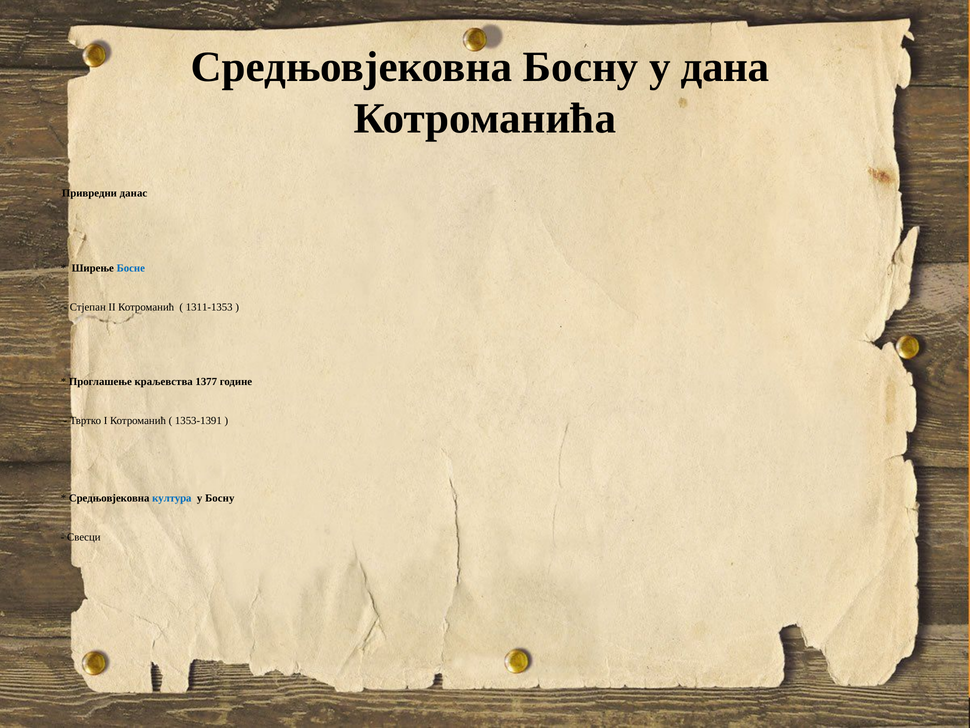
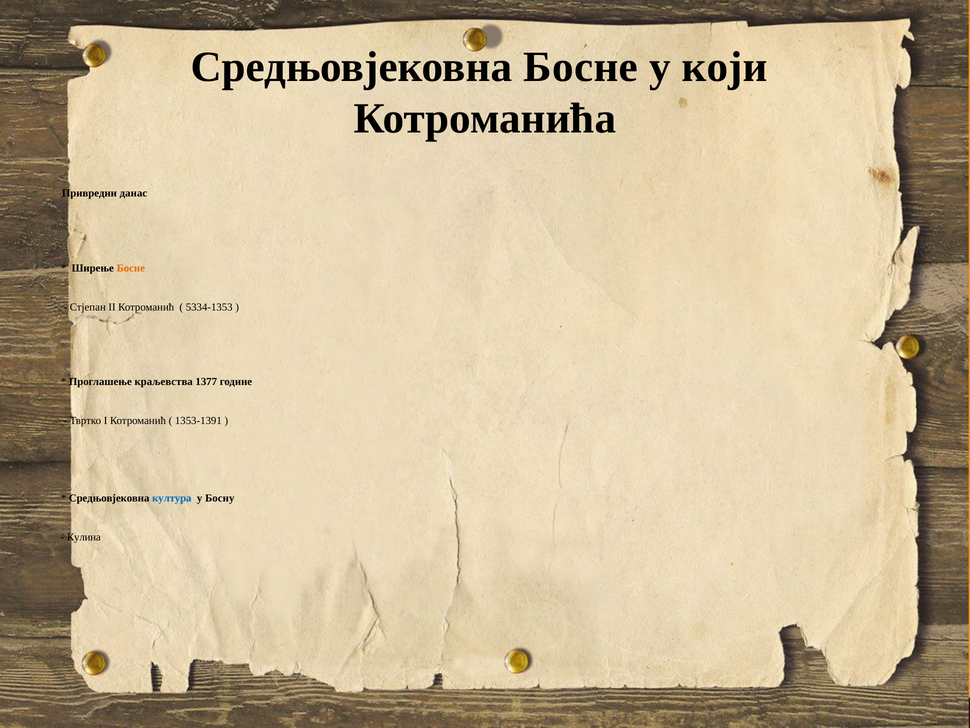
Средњовјековна Босну: Босну -> Босне
дана: дана -> који
Босне at (131, 268) colour: blue -> orange
1311-1353: 1311-1353 -> 5334-1353
Свесци: Свесци -> Кулина
